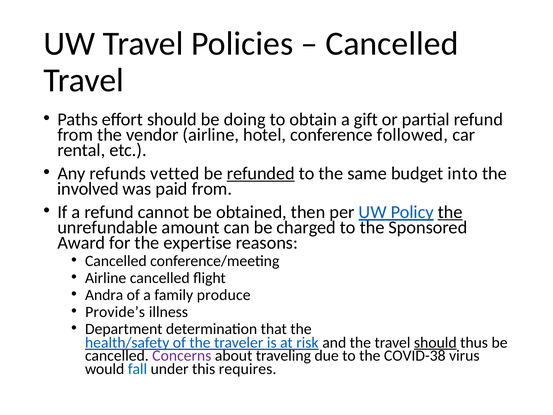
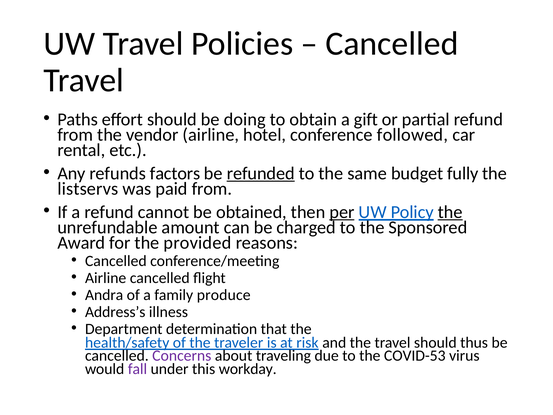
vetted: vetted -> factors
into: into -> fully
involved: involved -> listservs
per underline: none -> present
expertise: expertise -> provided
Provide’s: Provide’s -> Address’s
should at (435, 342) underline: present -> none
COVID-38: COVID-38 -> COVID-53
fall colour: blue -> purple
requires: requires -> workday
